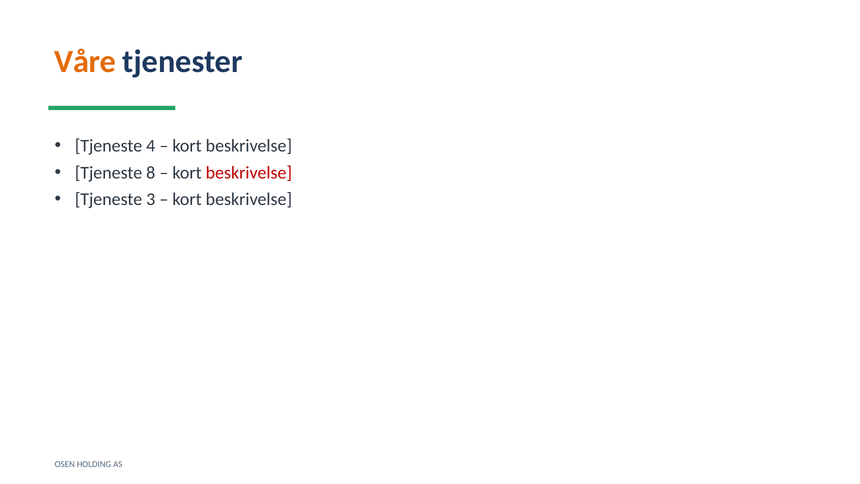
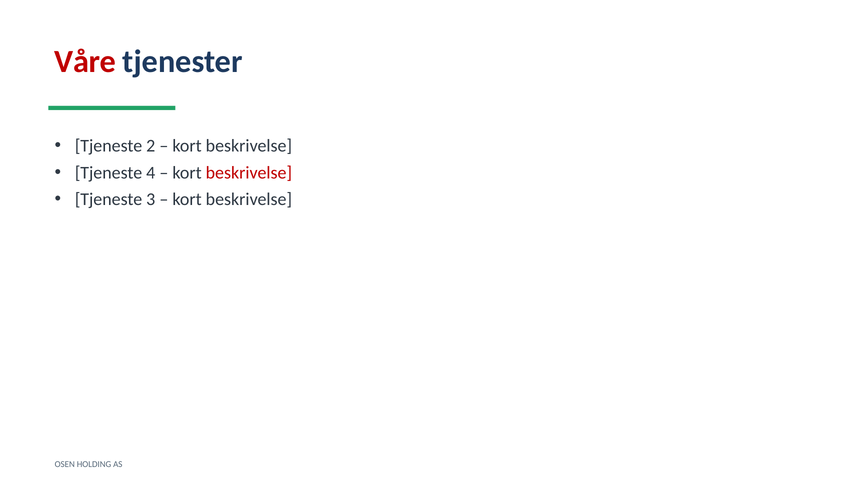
Våre colour: orange -> red
4: 4 -> 2
8: 8 -> 4
